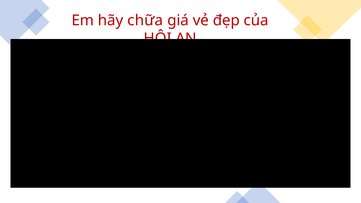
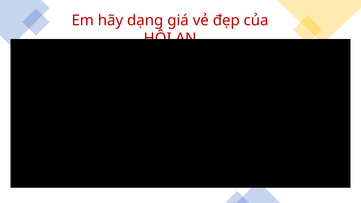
chữa: chữa -> dạng
